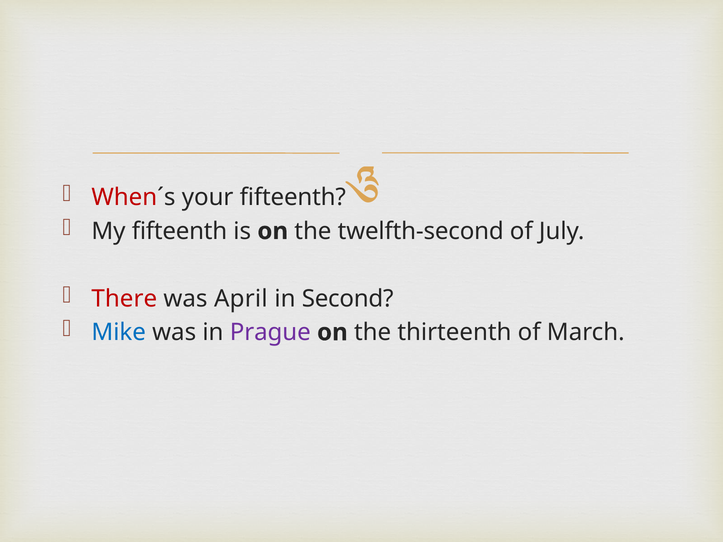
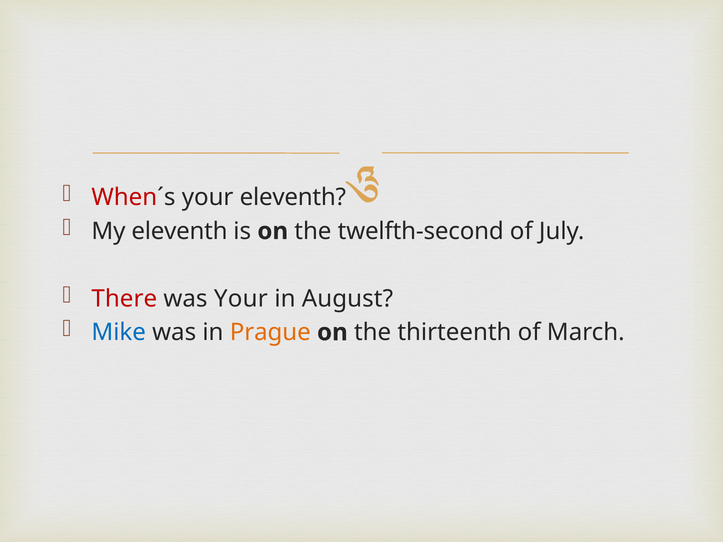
your fifteenth: fifteenth -> eleventh
My fifteenth: fifteenth -> eleventh
was April: April -> Your
Second: Second -> August
Prague colour: purple -> orange
